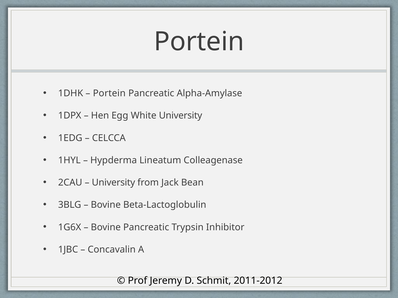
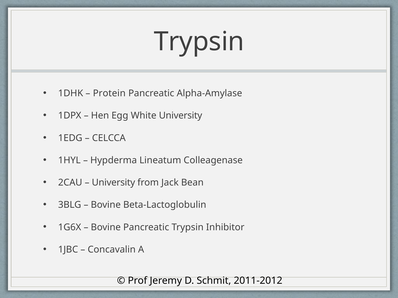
Portein at (199, 42): Portein -> Trypsin
Portein at (109, 93): Portein -> Protein
